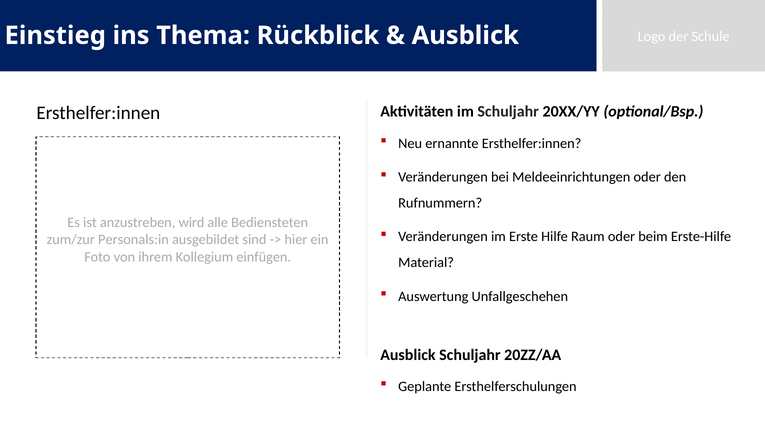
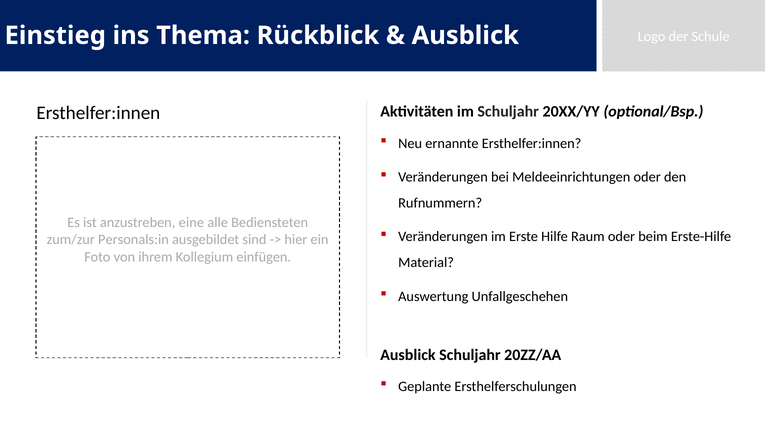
wird: wird -> eine
